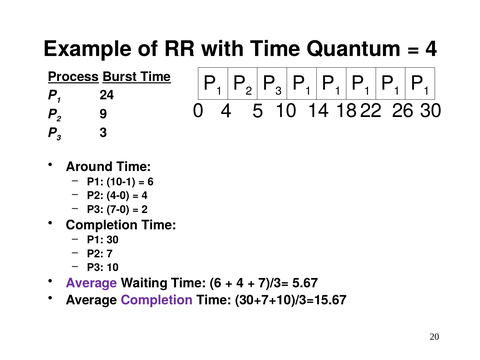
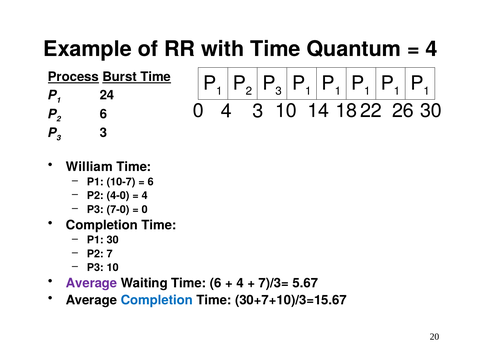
4 5: 5 -> 3
9 at (103, 114): 9 -> 6
Around: Around -> William
10-1: 10-1 -> 10-7
2 at (145, 209): 2 -> 0
Completion at (157, 300) colour: purple -> blue
